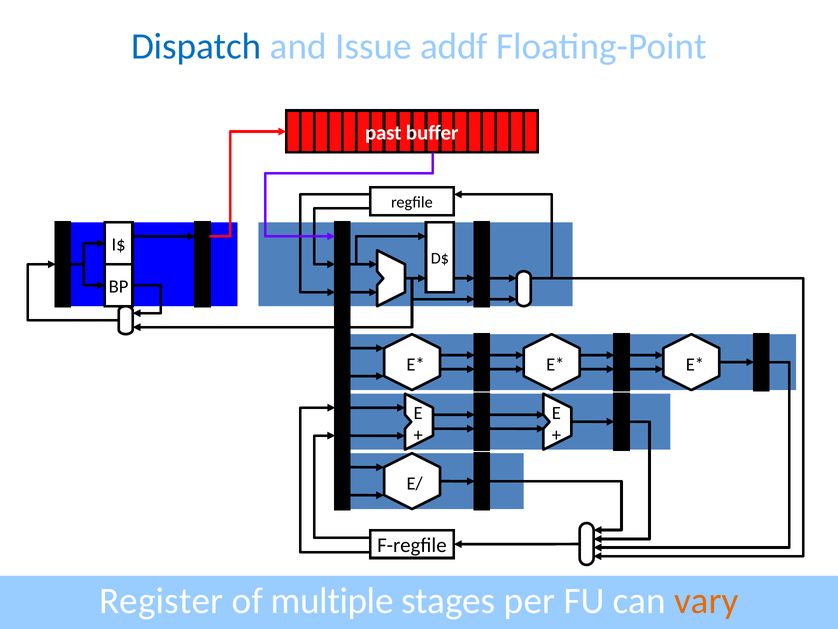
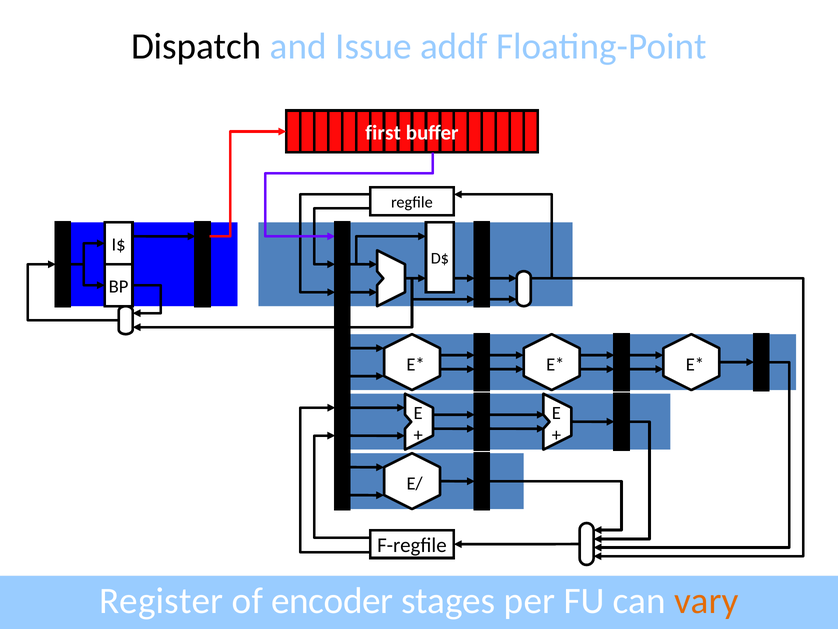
Dispatch colour: blue -> black
past: past -> first
multiple: multiple -> encoder
